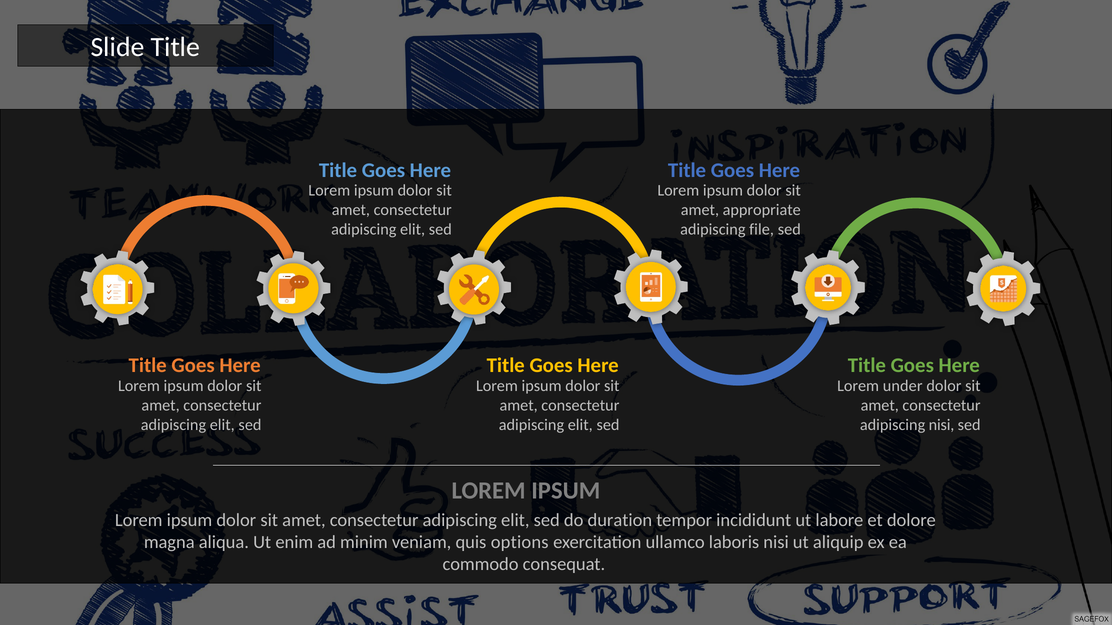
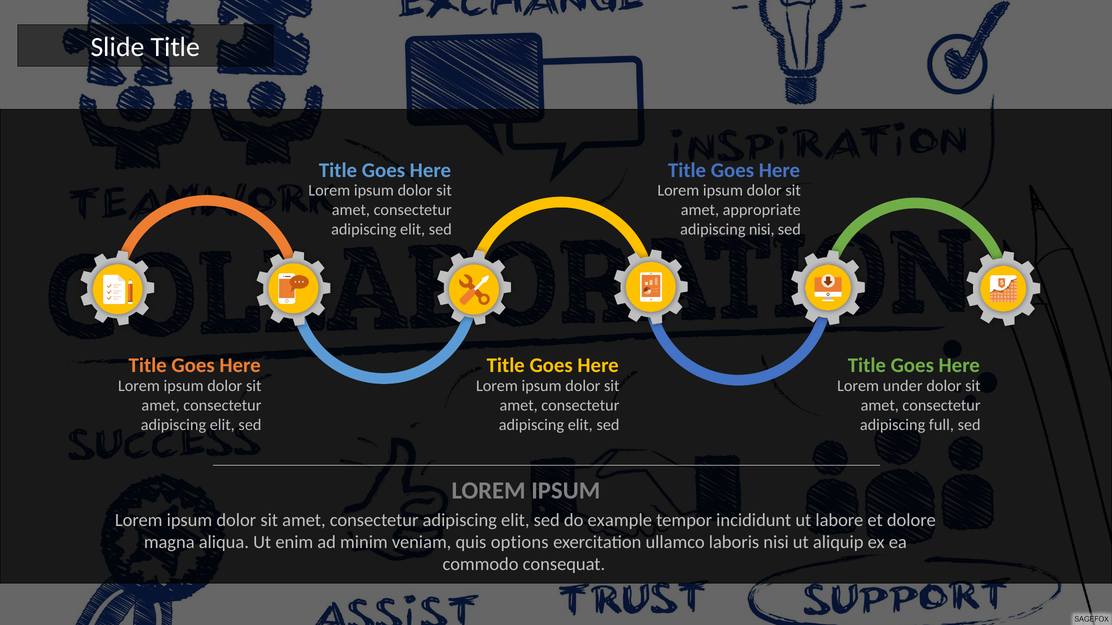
adipiscing file: file -> nisi
adipiscing nisi: nisi -> full
duration: duration -> example
